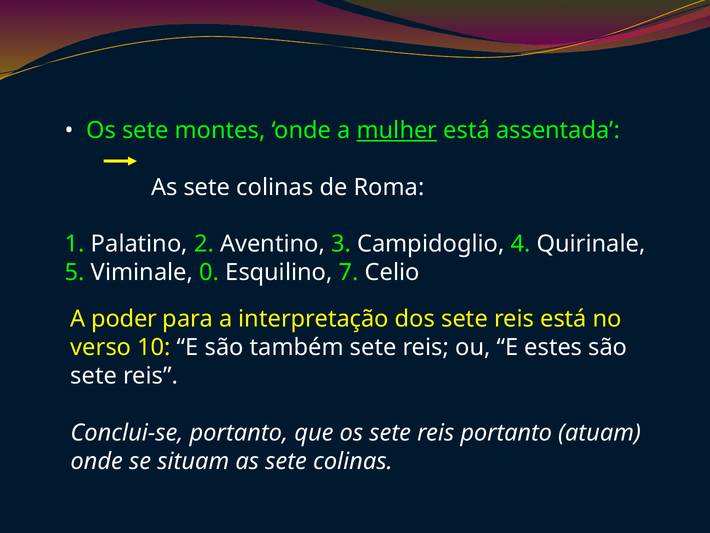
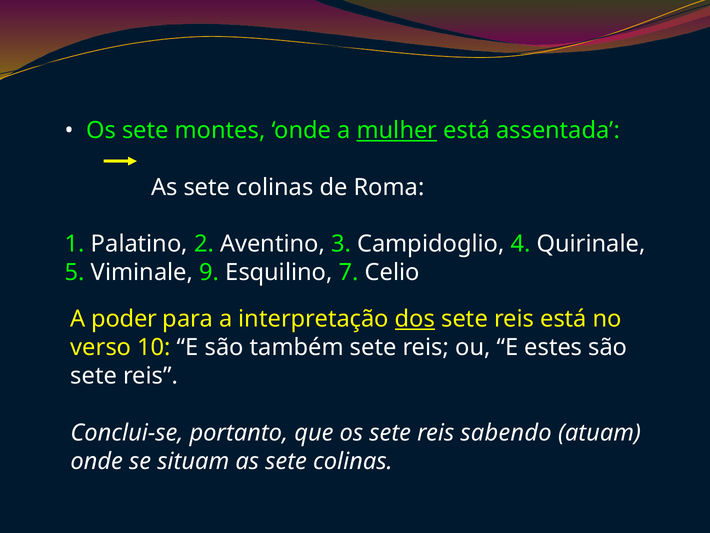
0: 0 -> 9
dos underline: none -> present
reis portanto: portanto -> sabendo
